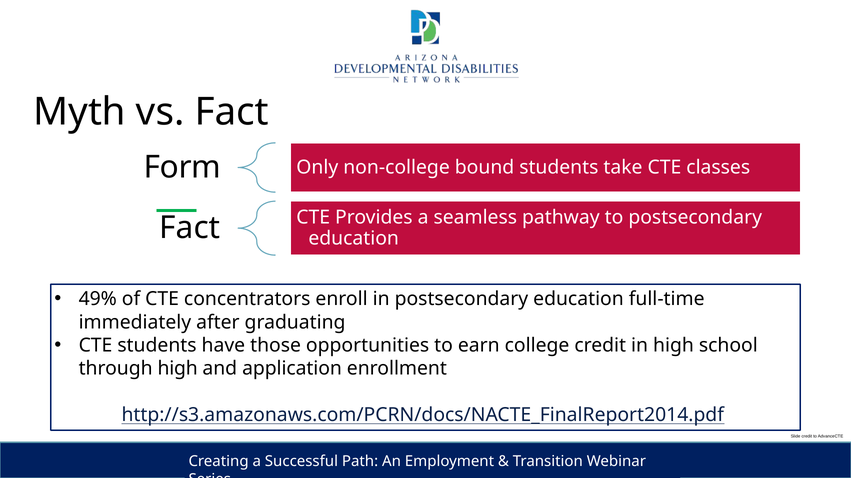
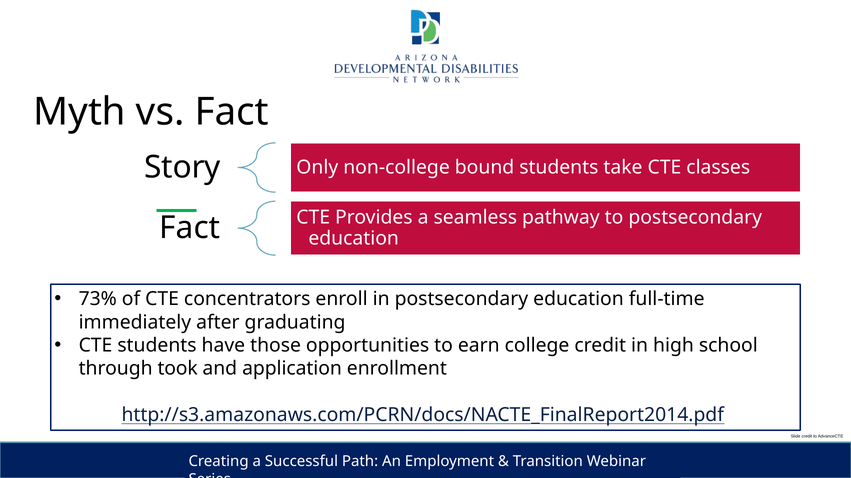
Form: Form -> Story
49%: 49% -> 73%
through high: high -> took
